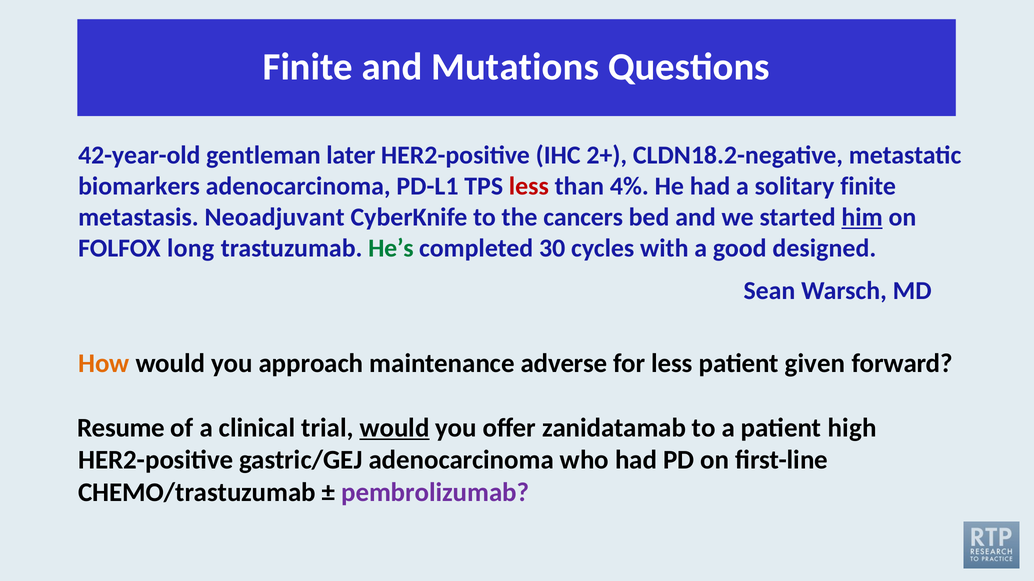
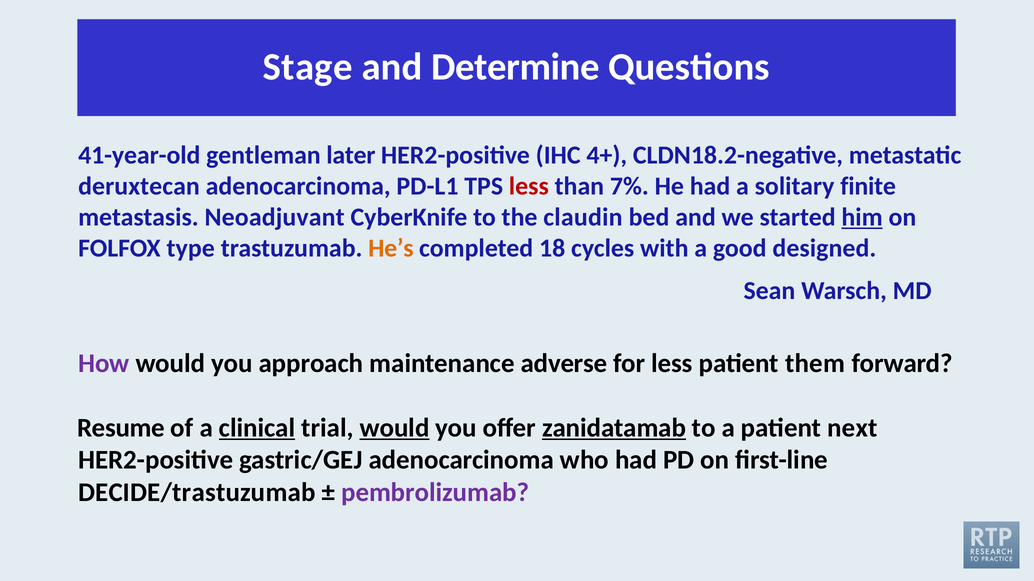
Finite at (308, 67): Finite -> Stage
Mutations: Mutations -> Determine
42-year-old: 42-year-old -> 41-year-old
2+: 2+ -> 4+
biomarkers: biomarkers -> deruxtecan
4%: 4% -> 7%
cancers: cancers -> claudin
long: long -> type
He’s colour: green -> orange
30: 30 -> 18
How colour: orange -> purple
given: given -> them
clinical underline: none -> present
zanidatamab underline: none -> present
high: high -> next
CHEMO/trastuzumab: CHEMO/trastuzumab -> DECIDE/trastuzumab
